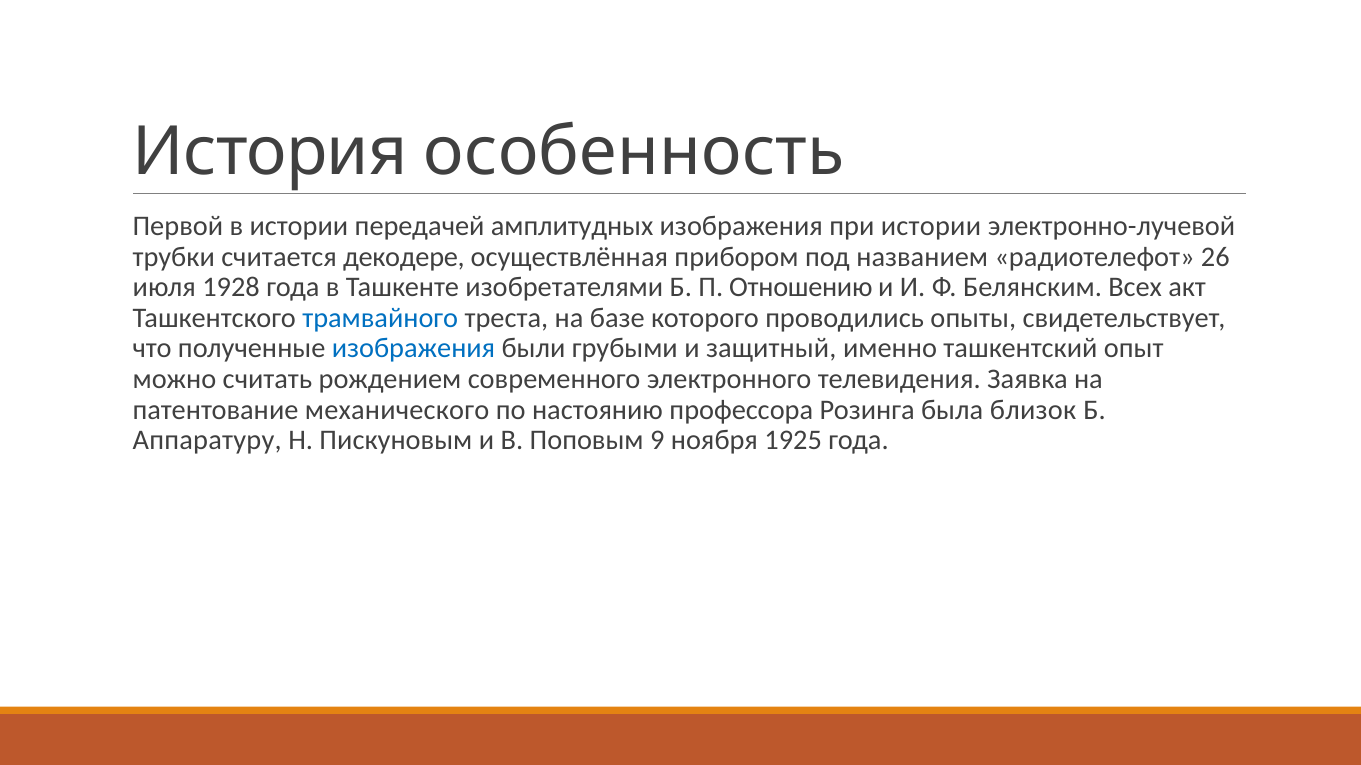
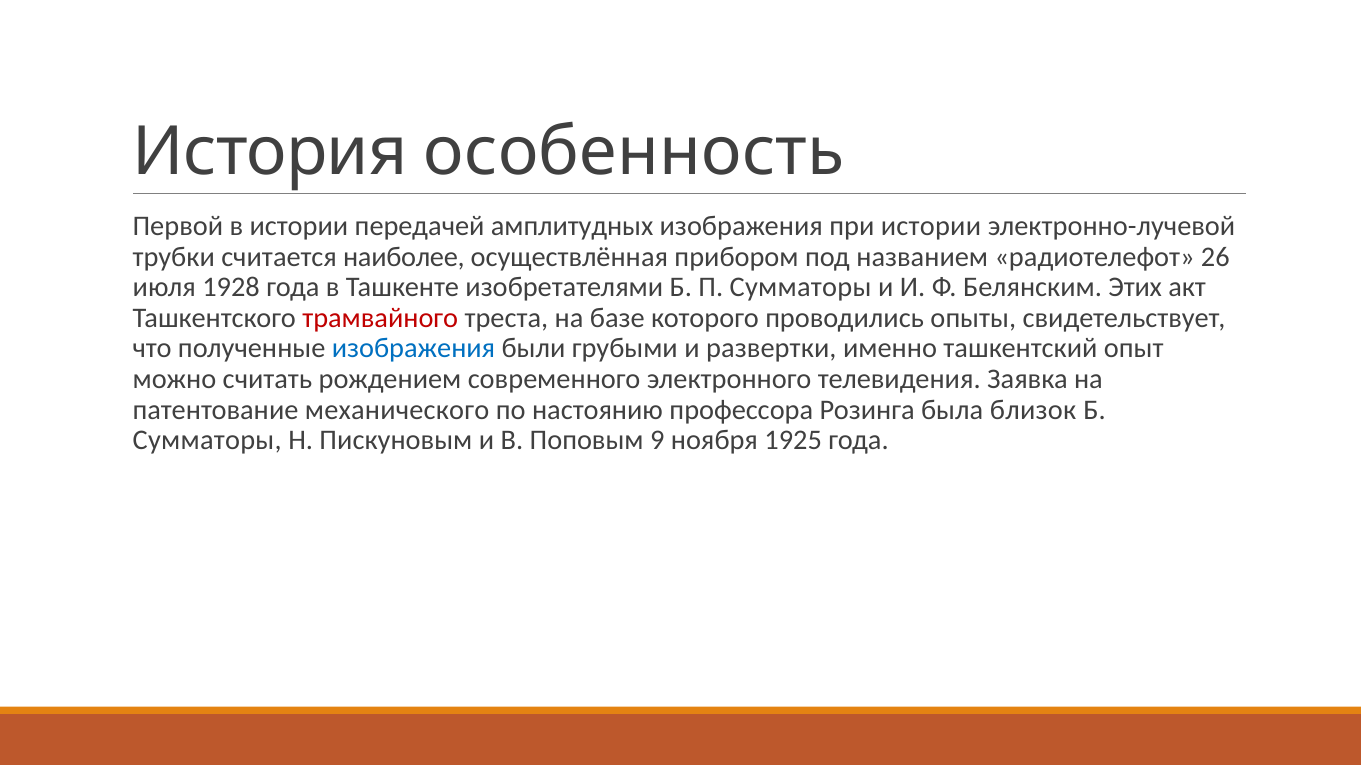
декодере: декодере -> наиболее
П Отношению: Отношению -> Сумматоры
Всех: Всех -> Этих
трамвайного colour: blue -> red
защитный: защитный -> развертки
Аппаратуру at (207, 441): Аппаратуру -> Сумматоры
